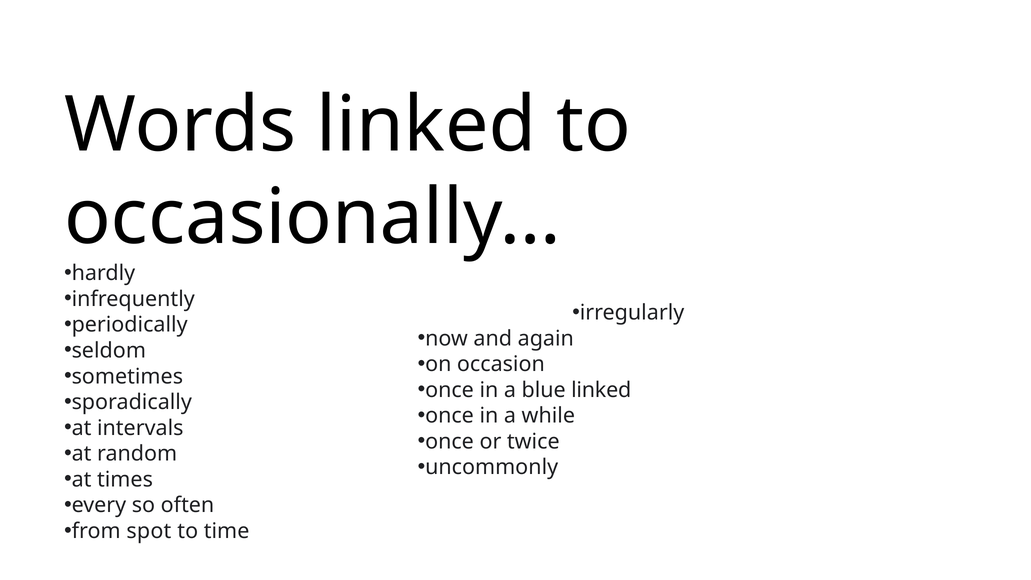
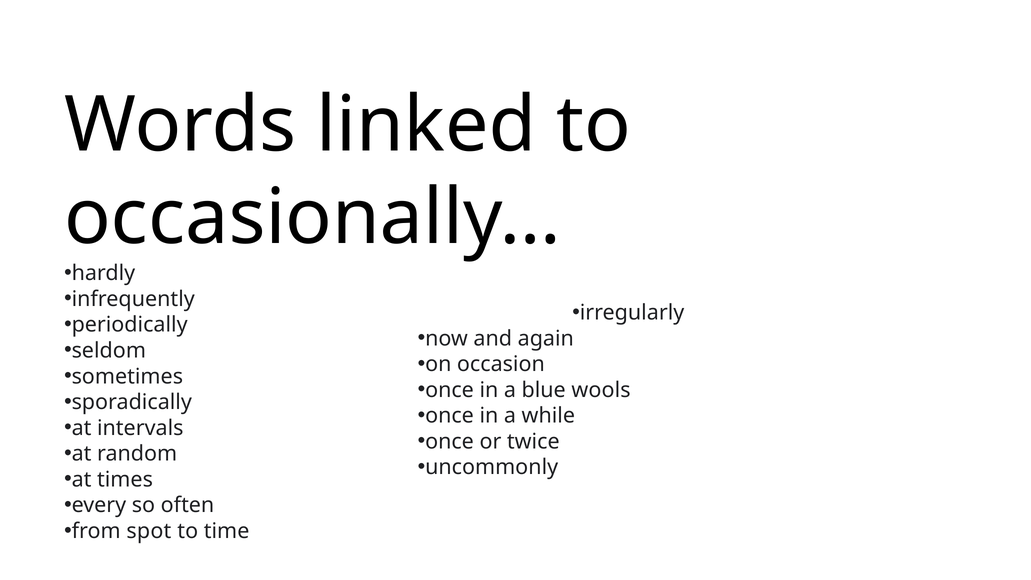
blue linked: linked -> wools
